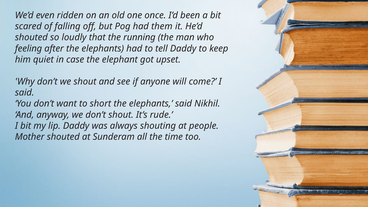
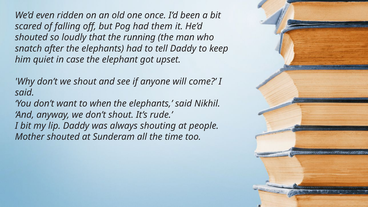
feeling: feeling -> snatch
short: short -> when
